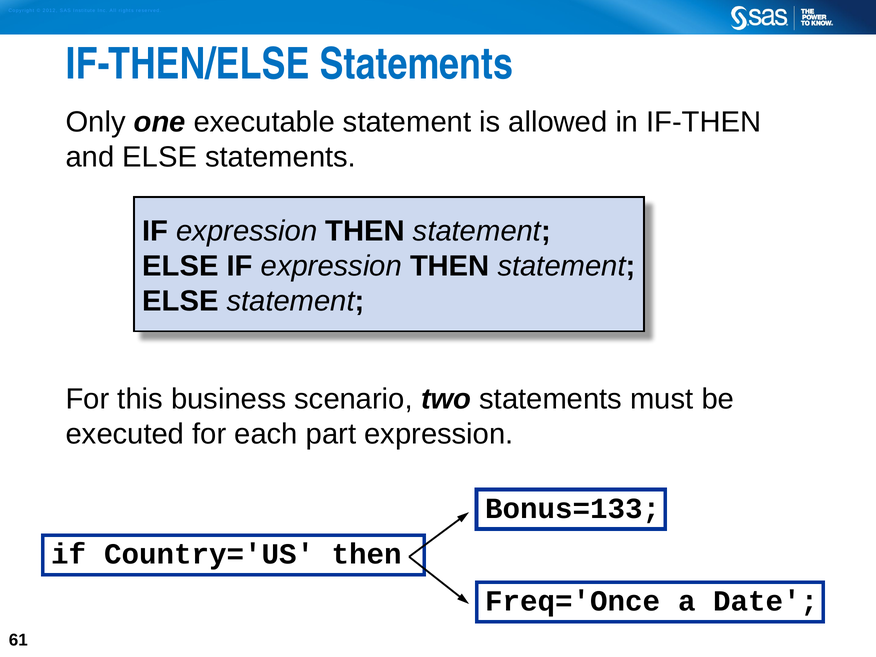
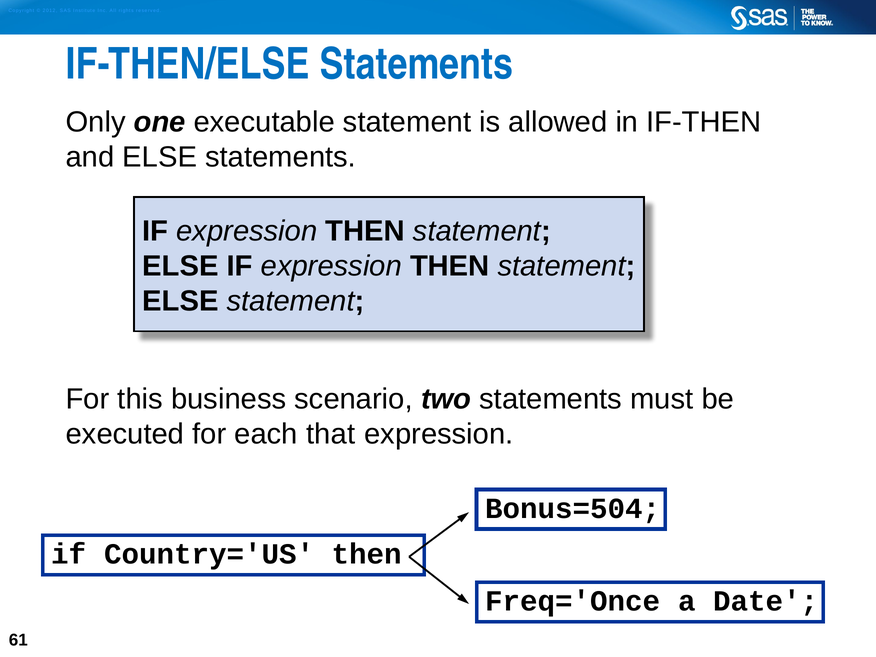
part: part -> that
Bonus=133: Bonus=133 -> Bonus=504
